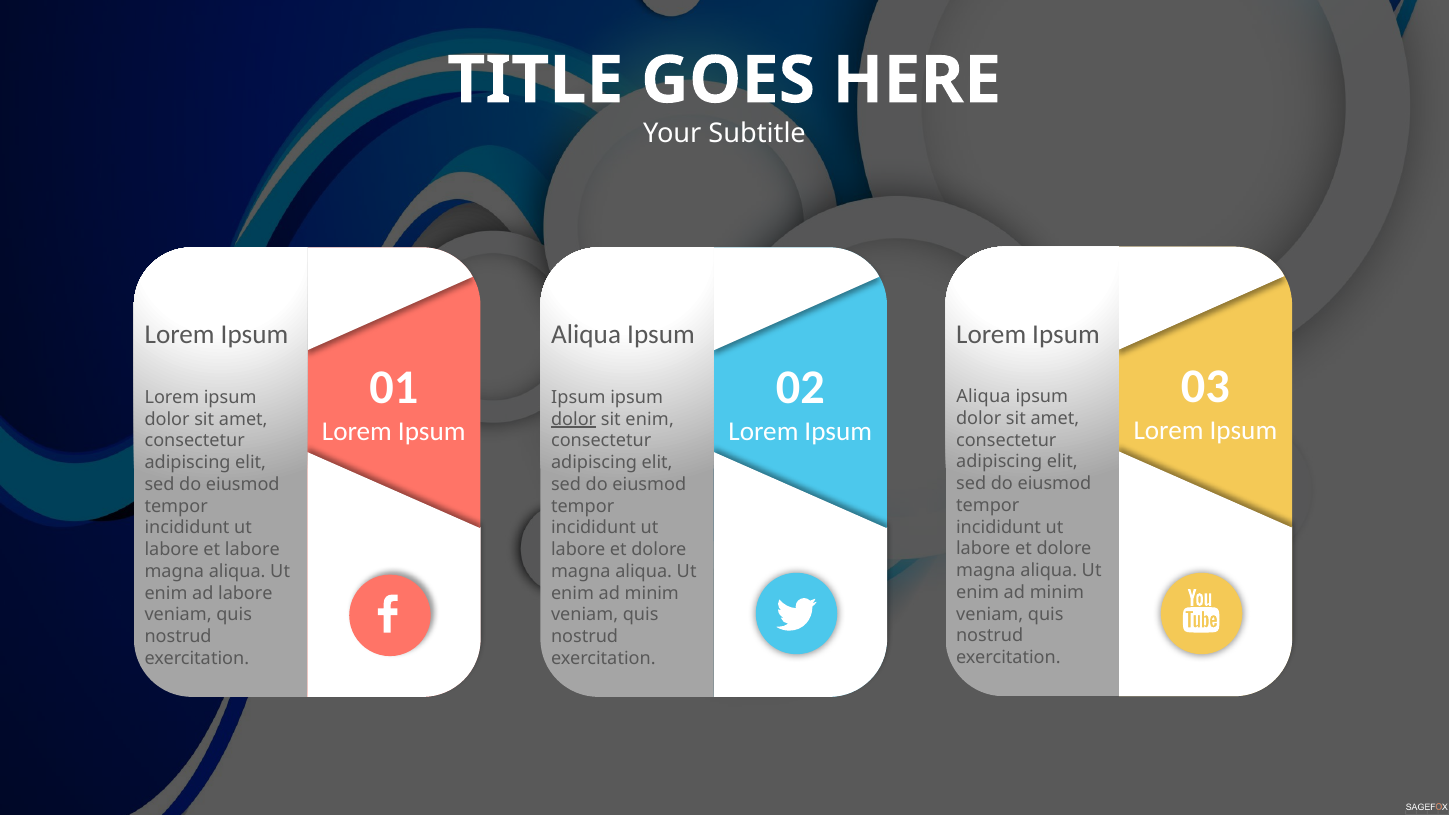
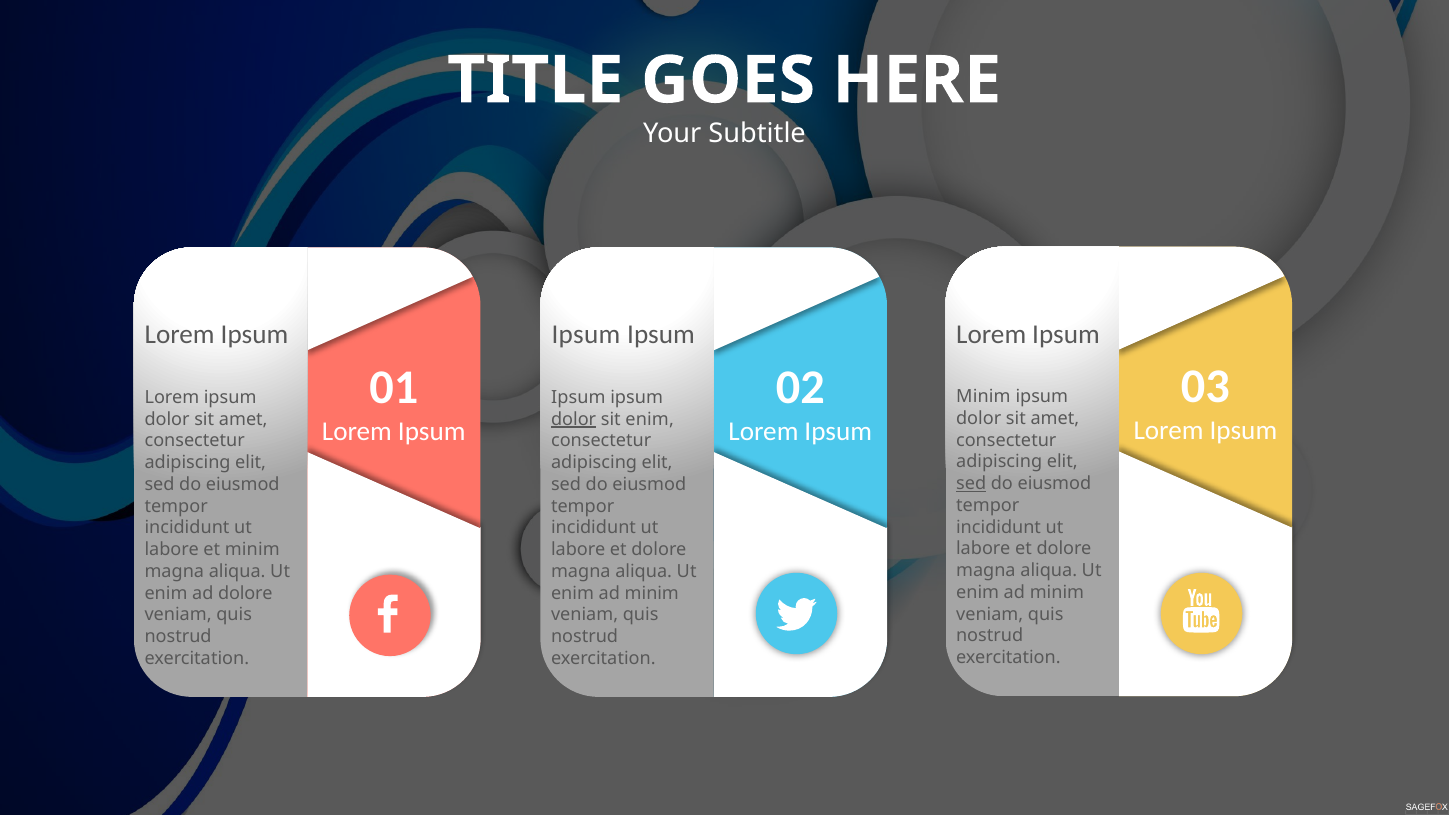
Aliqua at (586, 335): Aliqua -> Ipsum
Aliqua at (983, 397): Aliqua -> Minim
sed at (971, 484) underline: none -> present
et labore: labore -> minim
ad labore: labore -> dolore
